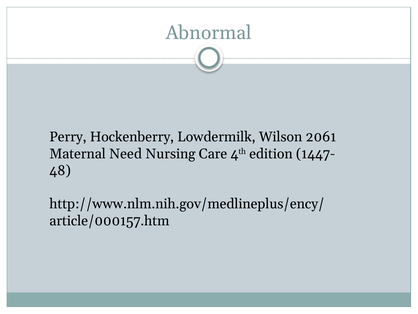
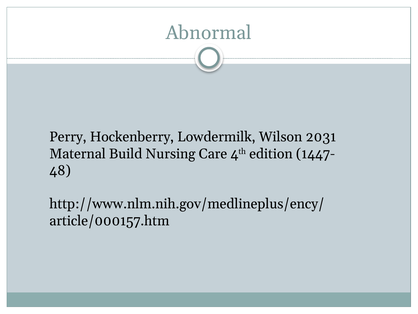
2061: 2061 -> 2031
Need: Need -> Build
